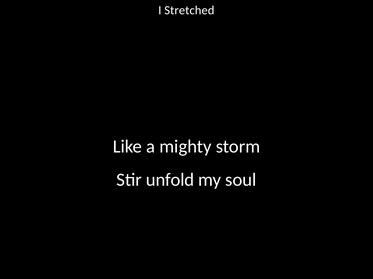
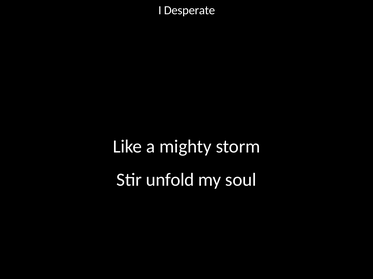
Stretched: Stretched -> Desperate
